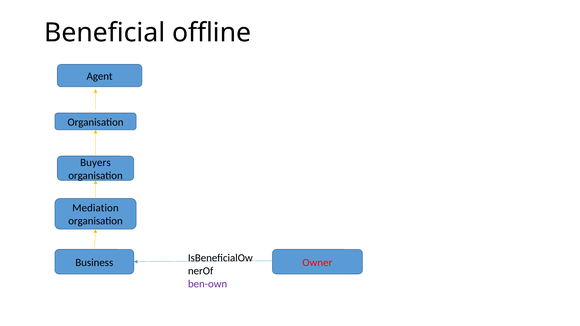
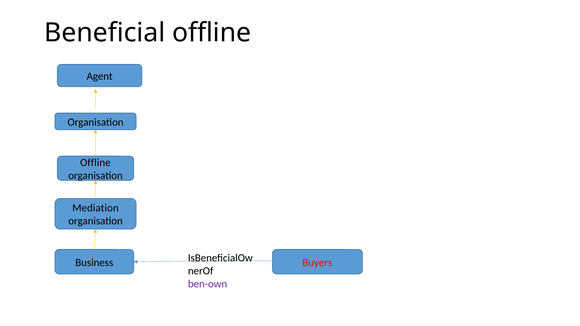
Buyers at (95, 163): Buyers -> Offline
Owner: Owner -> Buyers
